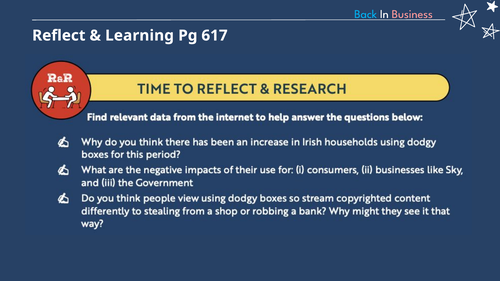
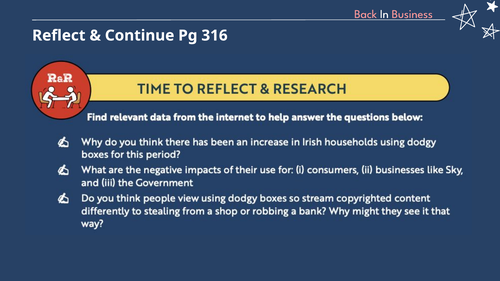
Back colour: light blue -> pink
Learning: Learning -> Continue
617: 617 -> 316
